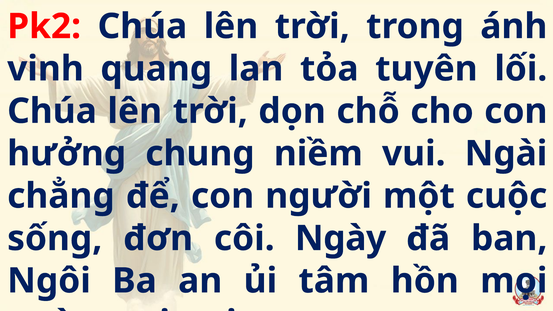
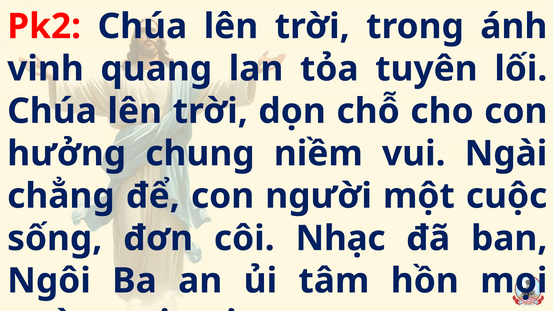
côi Ngày: Ngày -> Nhạc
